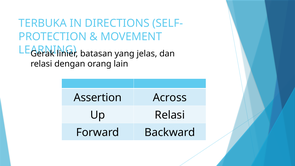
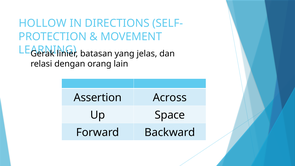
TERBUKA: TERBUKA -> HOLLOW
Up Relasi: Relasi -> Space
